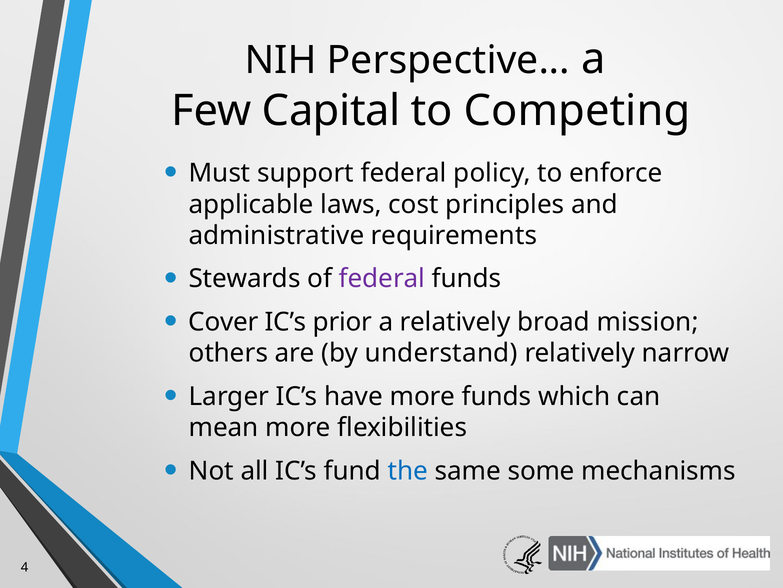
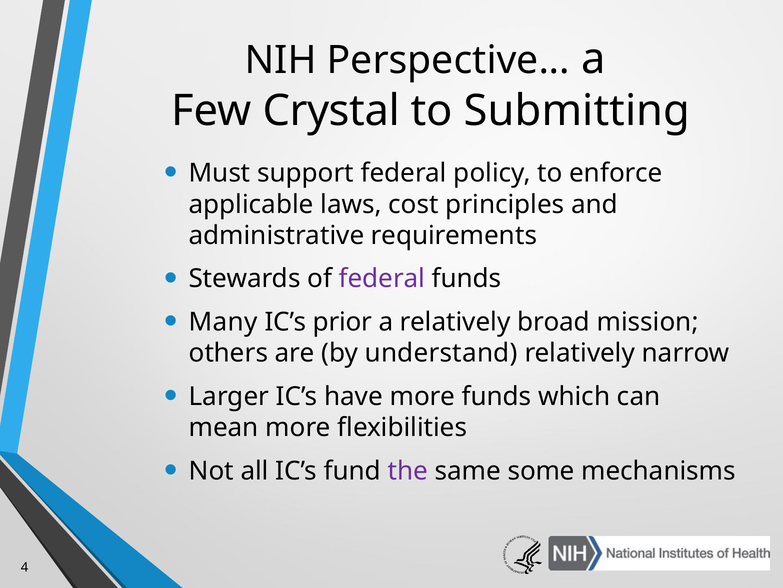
Capital: Capital -> Crystal
Competing: Competing -> Submitting
Cover: Cover -> Many
the colour: blue -> purple
